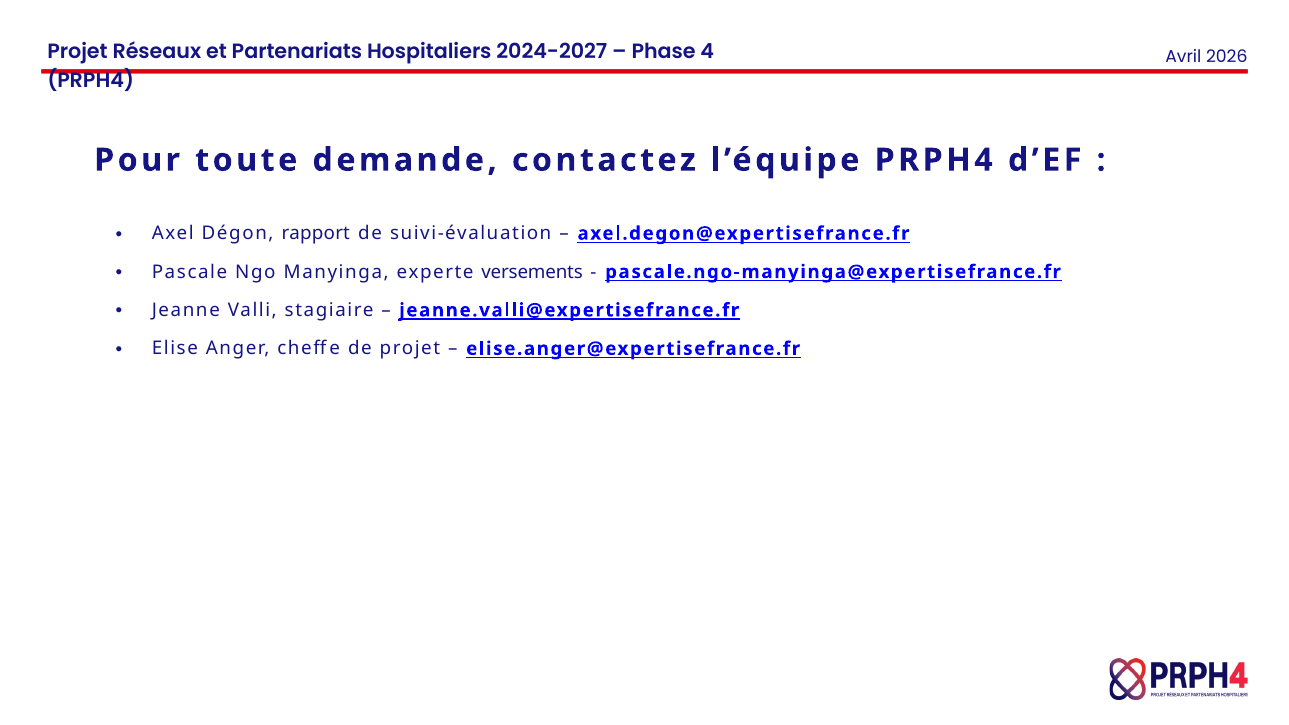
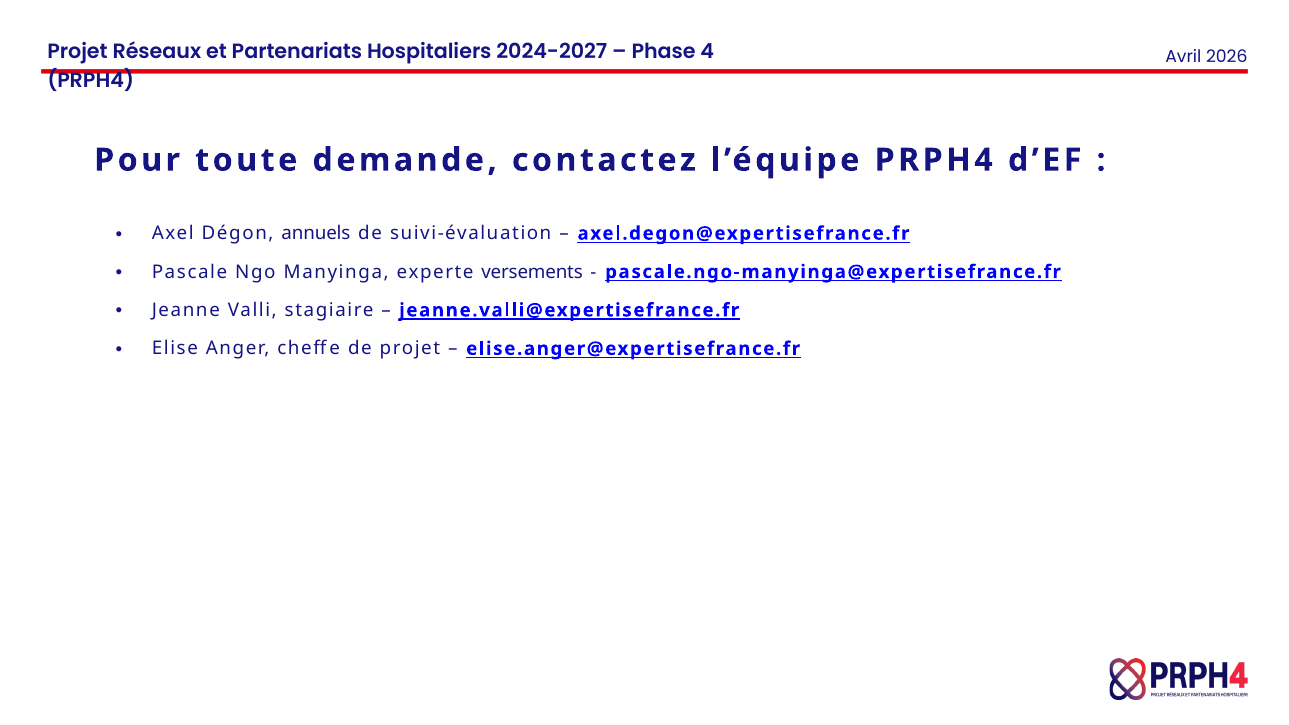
rapport: rapport -> annuels
